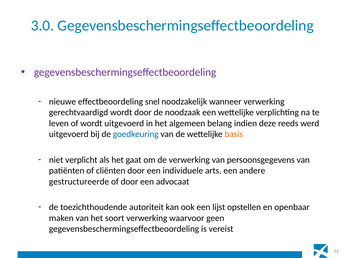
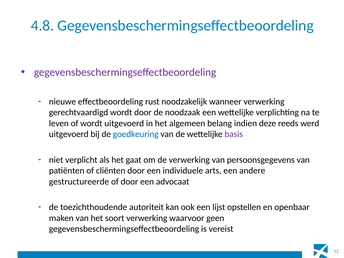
3.0: 3.0 -> 4.8
snel: snel -> rust
basis colour: orange -> purple
